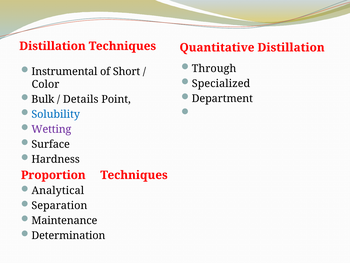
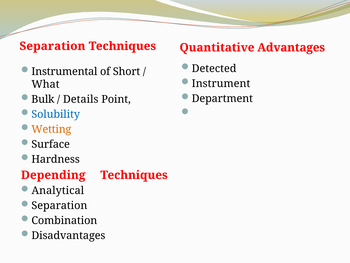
Distillation at (52, 46): Distillation -> Separation
Quantitative Distillation: Distillation -> Advantages
Through: Through -> Detected
Specialized: Specialized -> Instrument
Color: Color -> What
Wetting colour: purple -> orange
Proportion: Proportion -> Depending
Maintenance: Maintenance -> Combination
Determination: Determination -> Disadvantages
